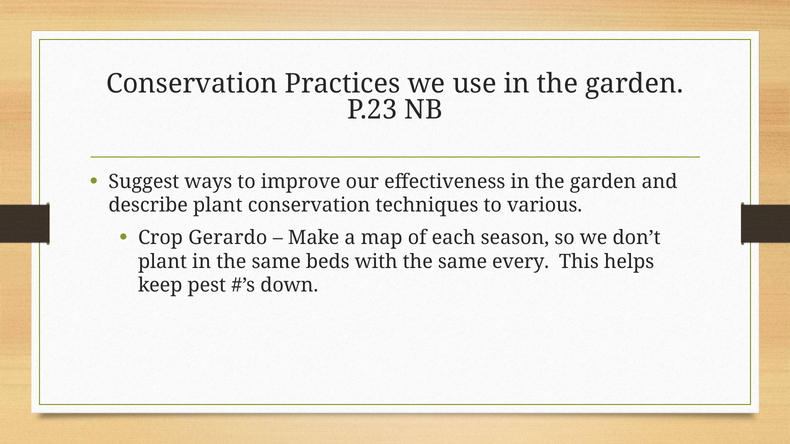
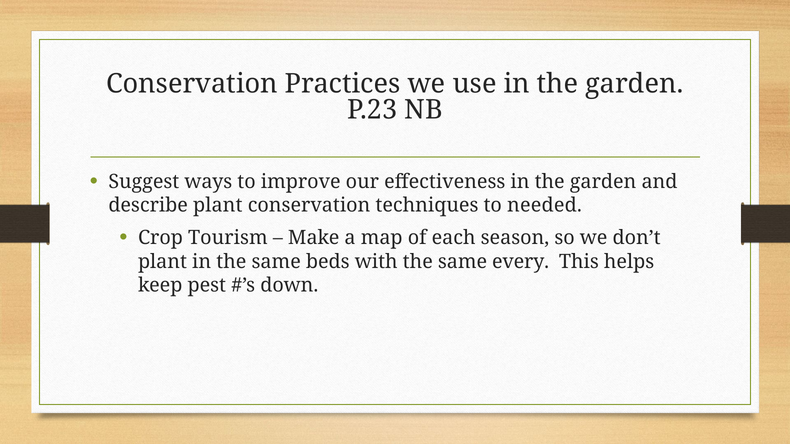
various: various -> needed
Gerardo: Gerardo -> Tourism
